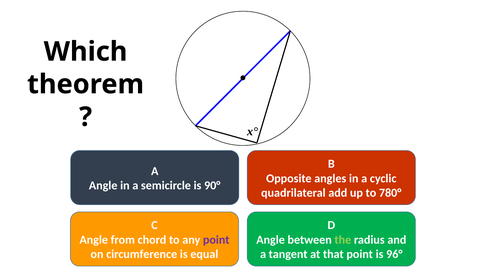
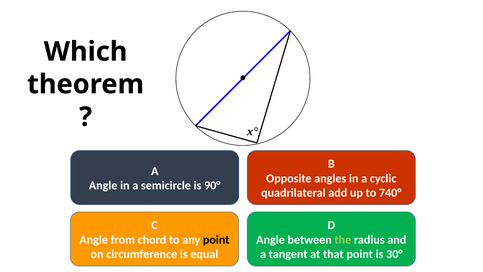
780°: 780° -> 740°
point at (216, 240) colour: purple -> black
96°: 96° -> 30°
